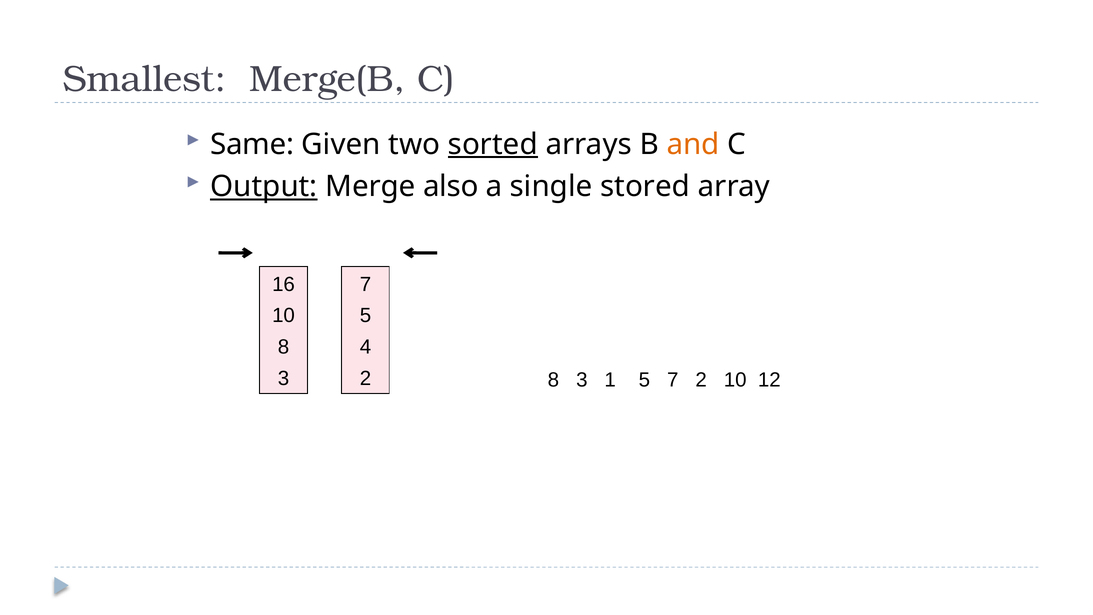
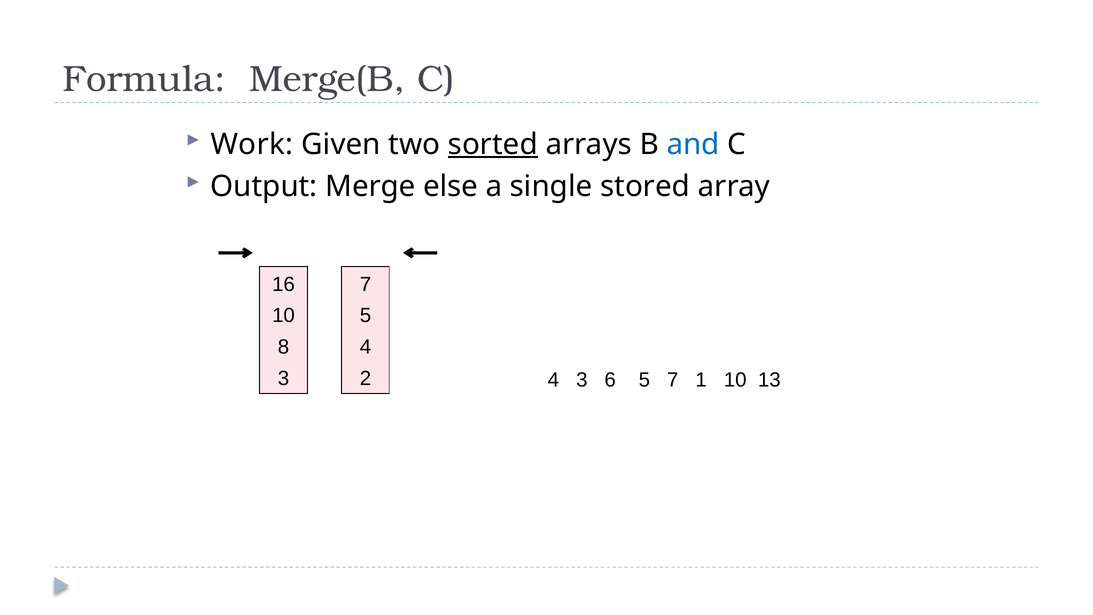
Smallest: Smallest -> Formula
Same: Same -> Work
and colour: orange -> blue
Output underline: present -> none
also: also -> else
2 8: 8 -> 4
1: 1 -> 6
7 2: 2 -> 1
12: 12 -> 13
